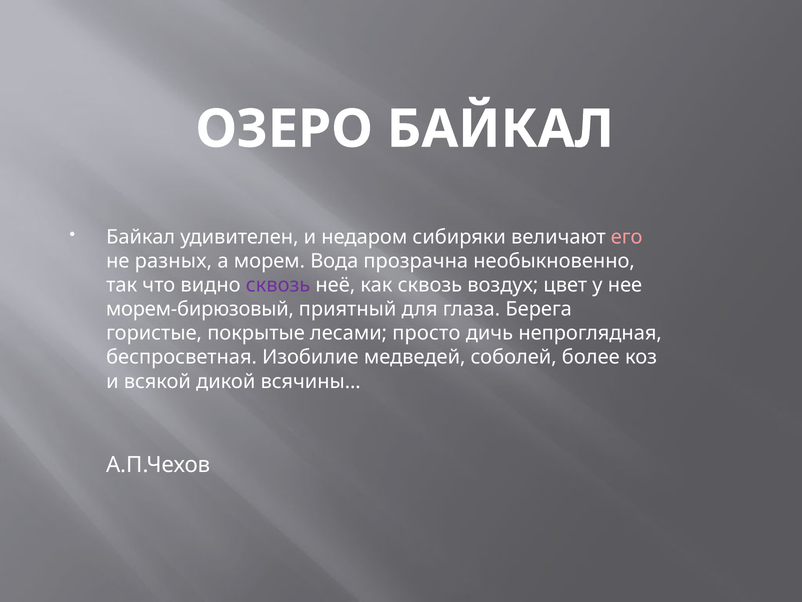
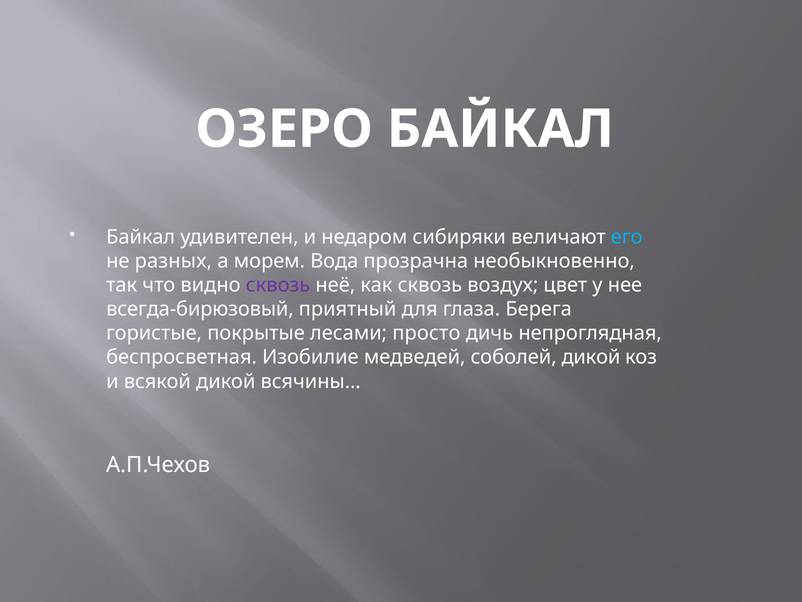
его colour: pink -> light blue
морем-бирюзовый: морем-бирюзовый -> всегда-бирюзовый
соболей более: более -> дикой
